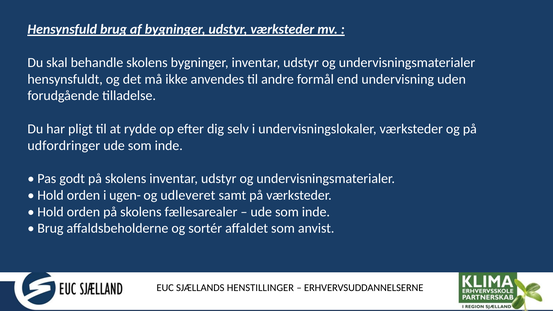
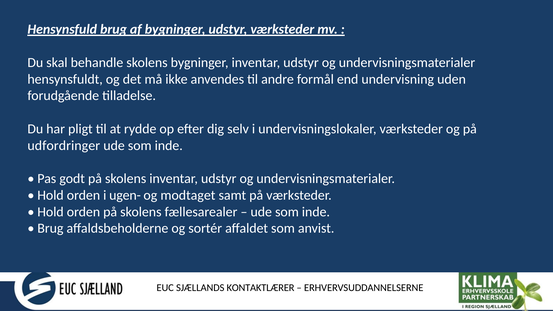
udleveret: udleveret -> modtaget
HENSTILLINGER: HENSTILLINGER -> KONTAKTLÆRER
